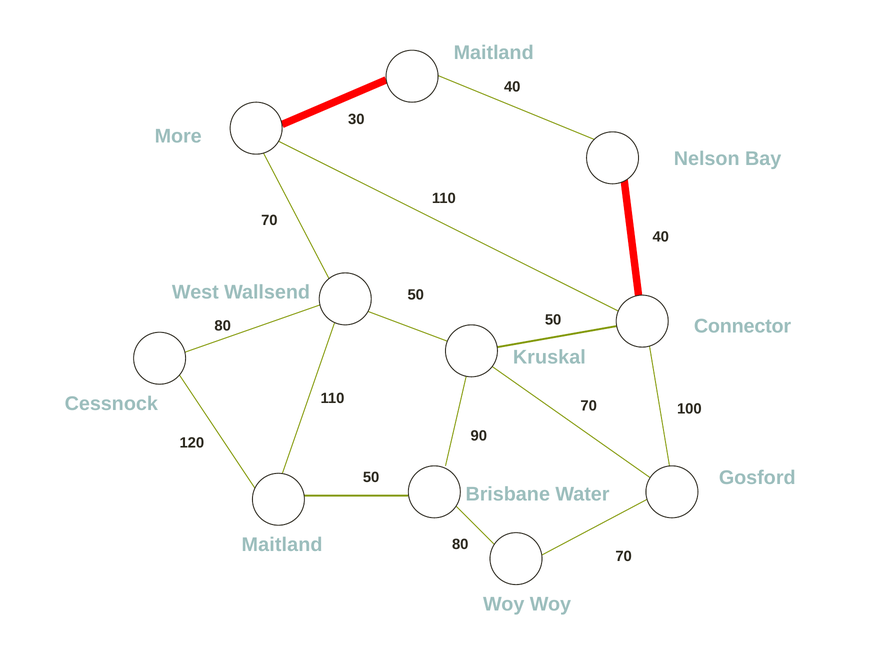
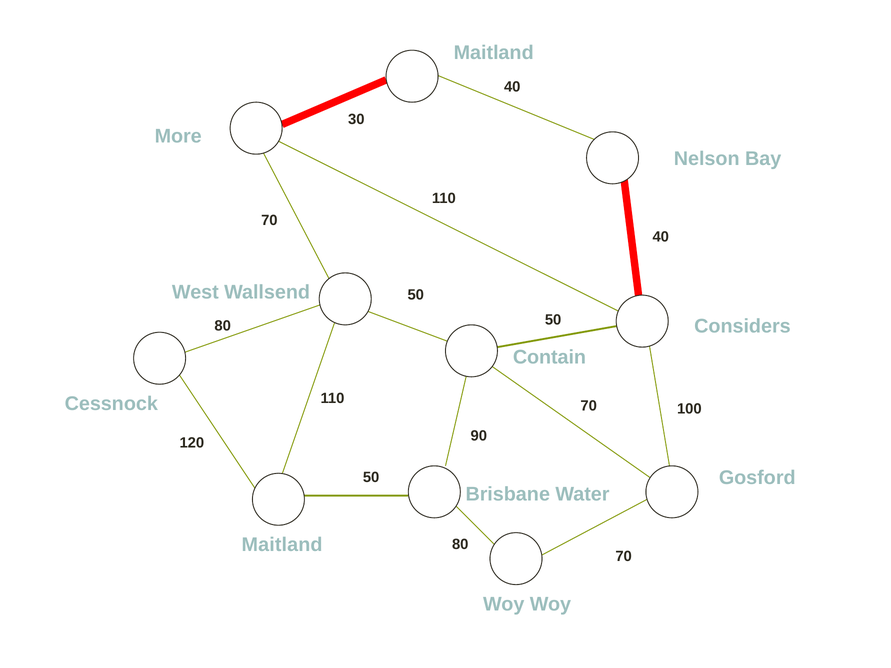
Connector: Connector -> Considers
Kruskal: Kruskal -> Contain
